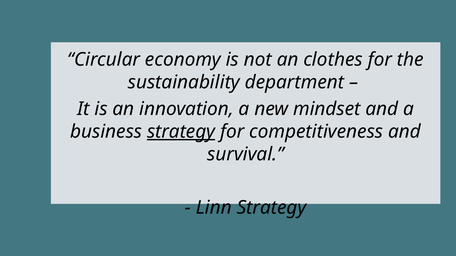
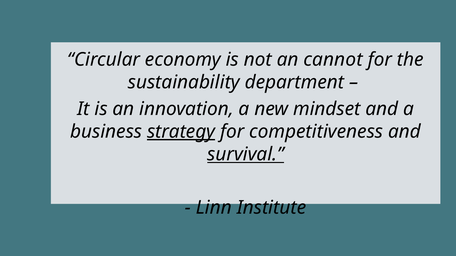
clothes: clothes -> cannot
survival underline: none -> present
Linn Strategy: Strategy -> Institute
